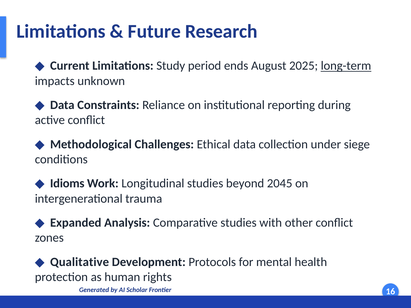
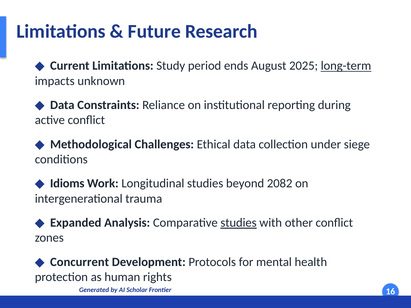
2045: 2045 -> 2082
studies at (239, 223) underline: none -> present
Qualitative: Qualitative -> Concurrent
